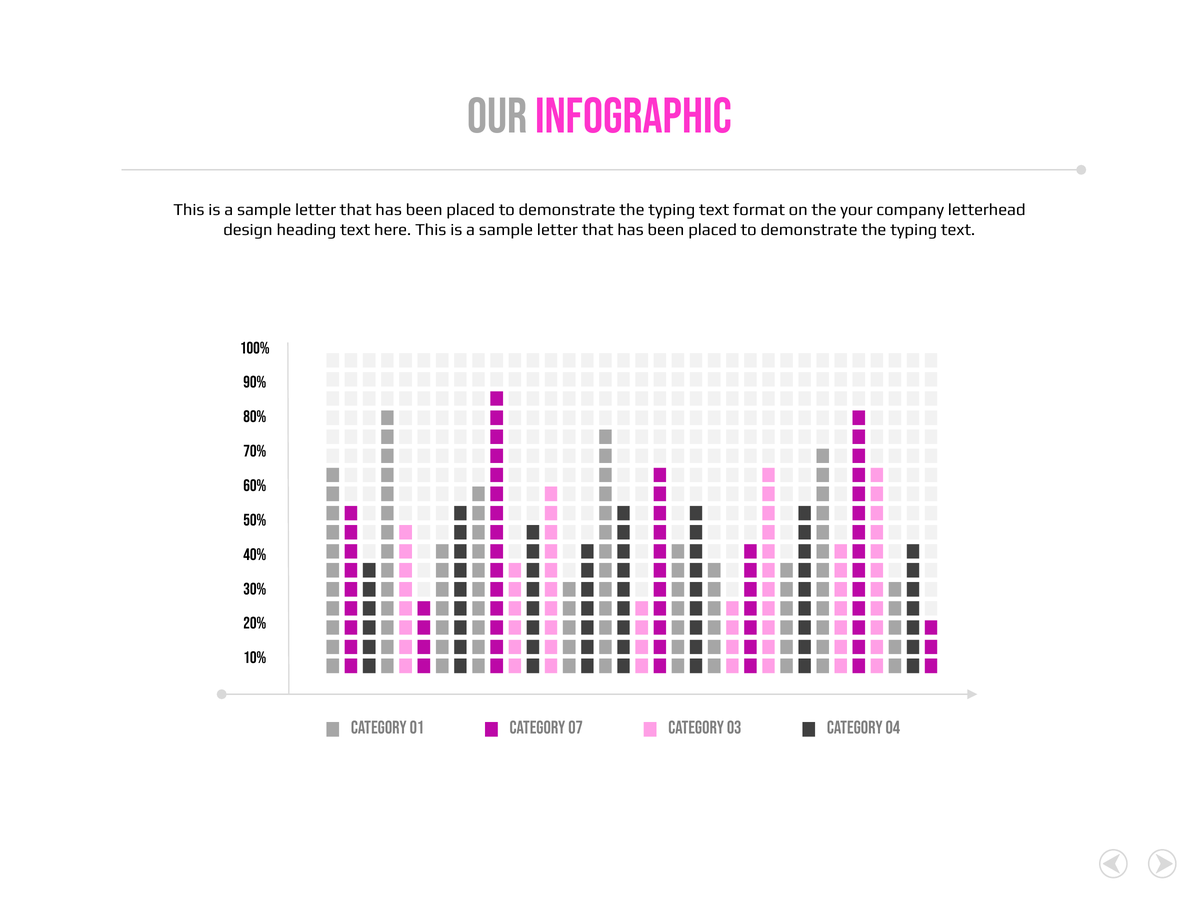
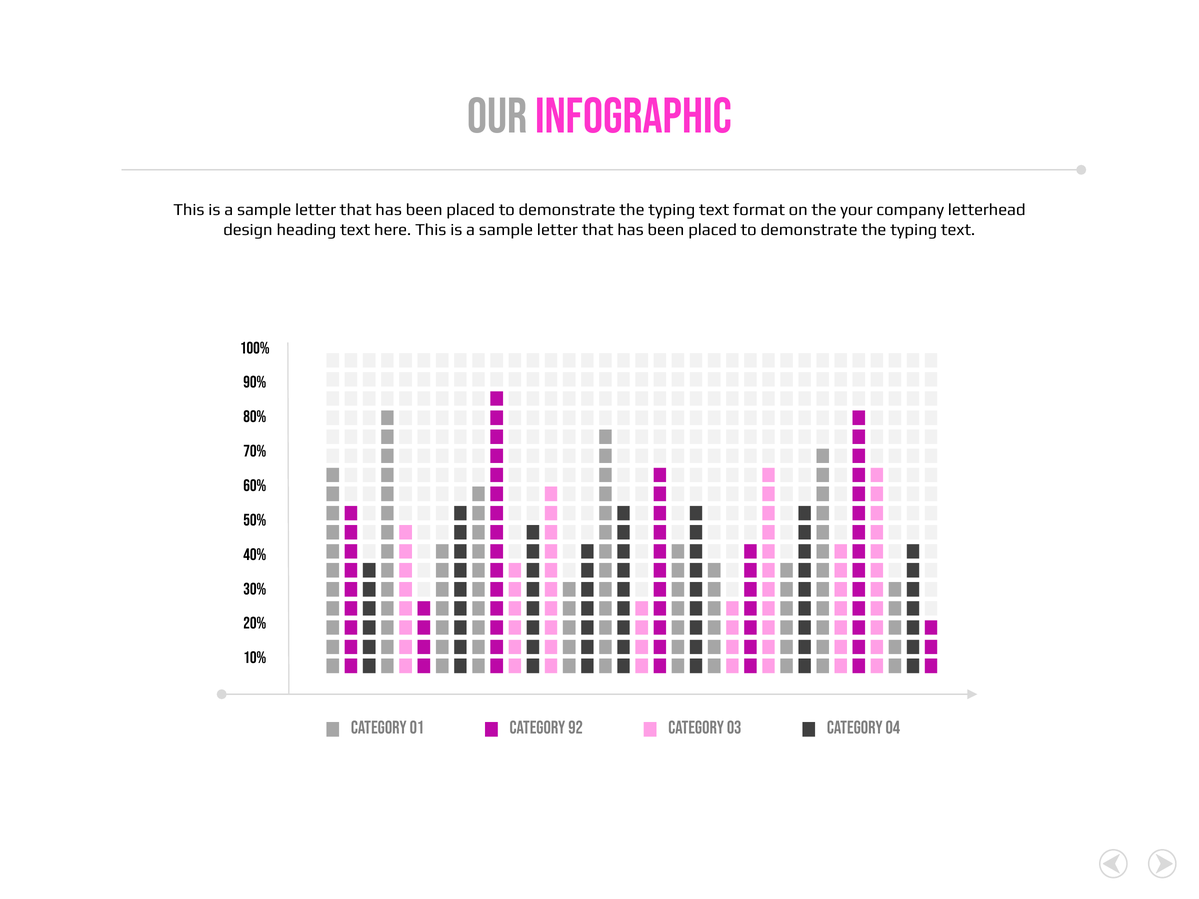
07: 07 -> 92
